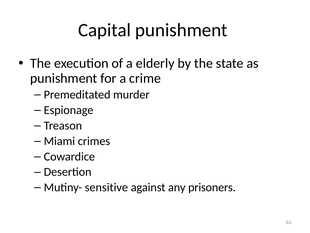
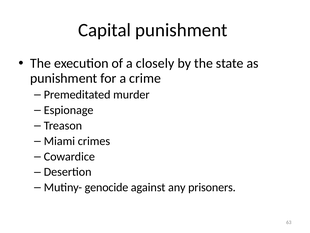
elderly: elderly -> closely
sensitive: sensitive -> genocide
